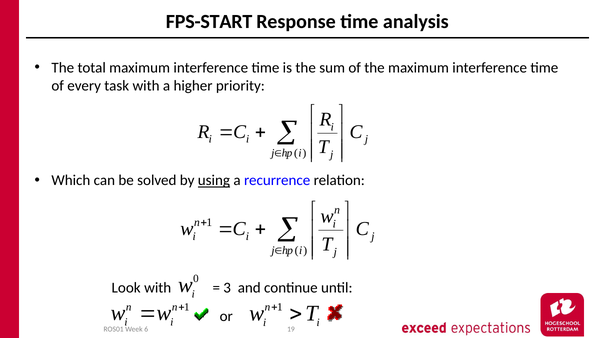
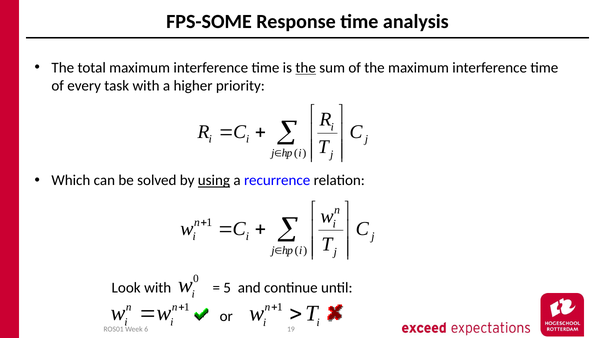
FPS-START: FPS-START -> FPS-SOME
the at (306, 68) underline: none -> present
3: 3 -> 5
